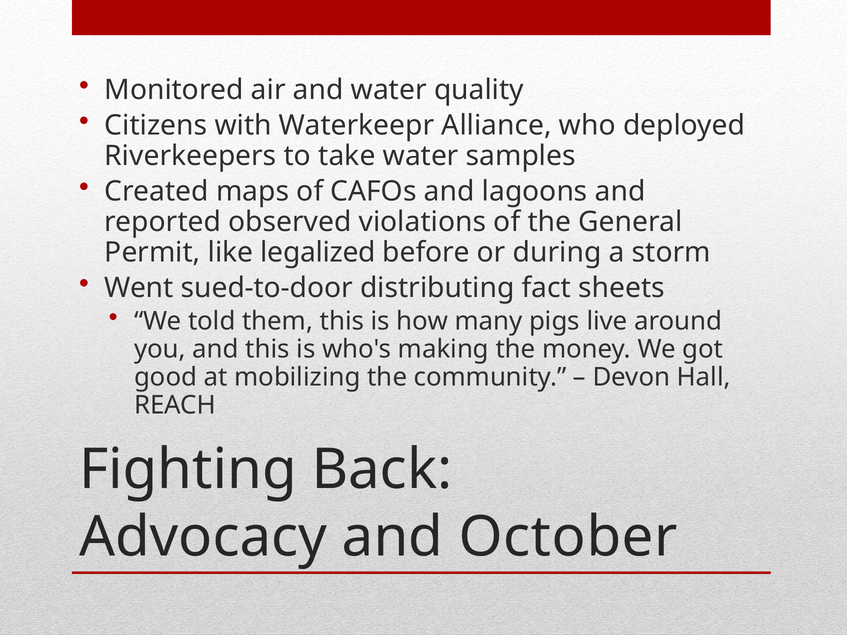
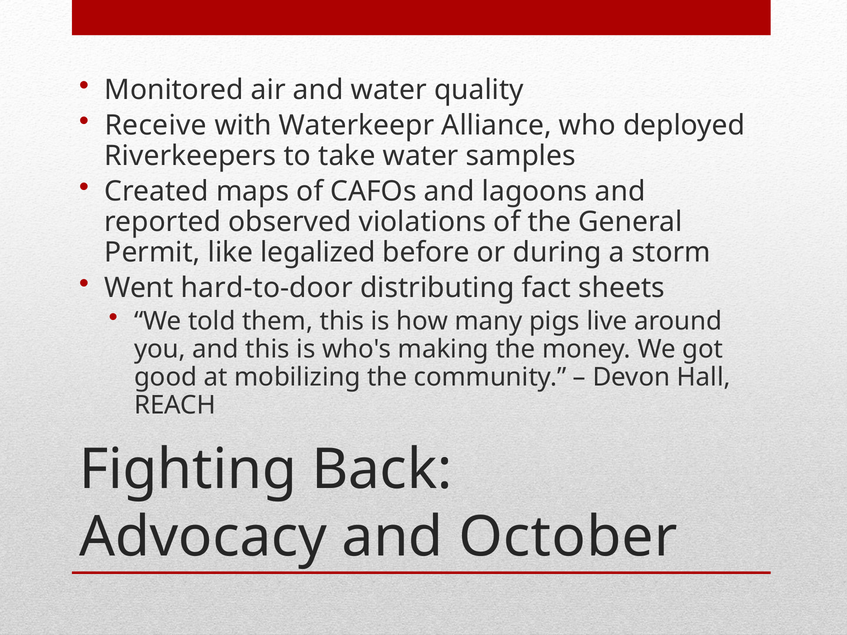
Citizens: Citizens -> Receive
sued-to-door: sued-to-door -> hard-to-door
